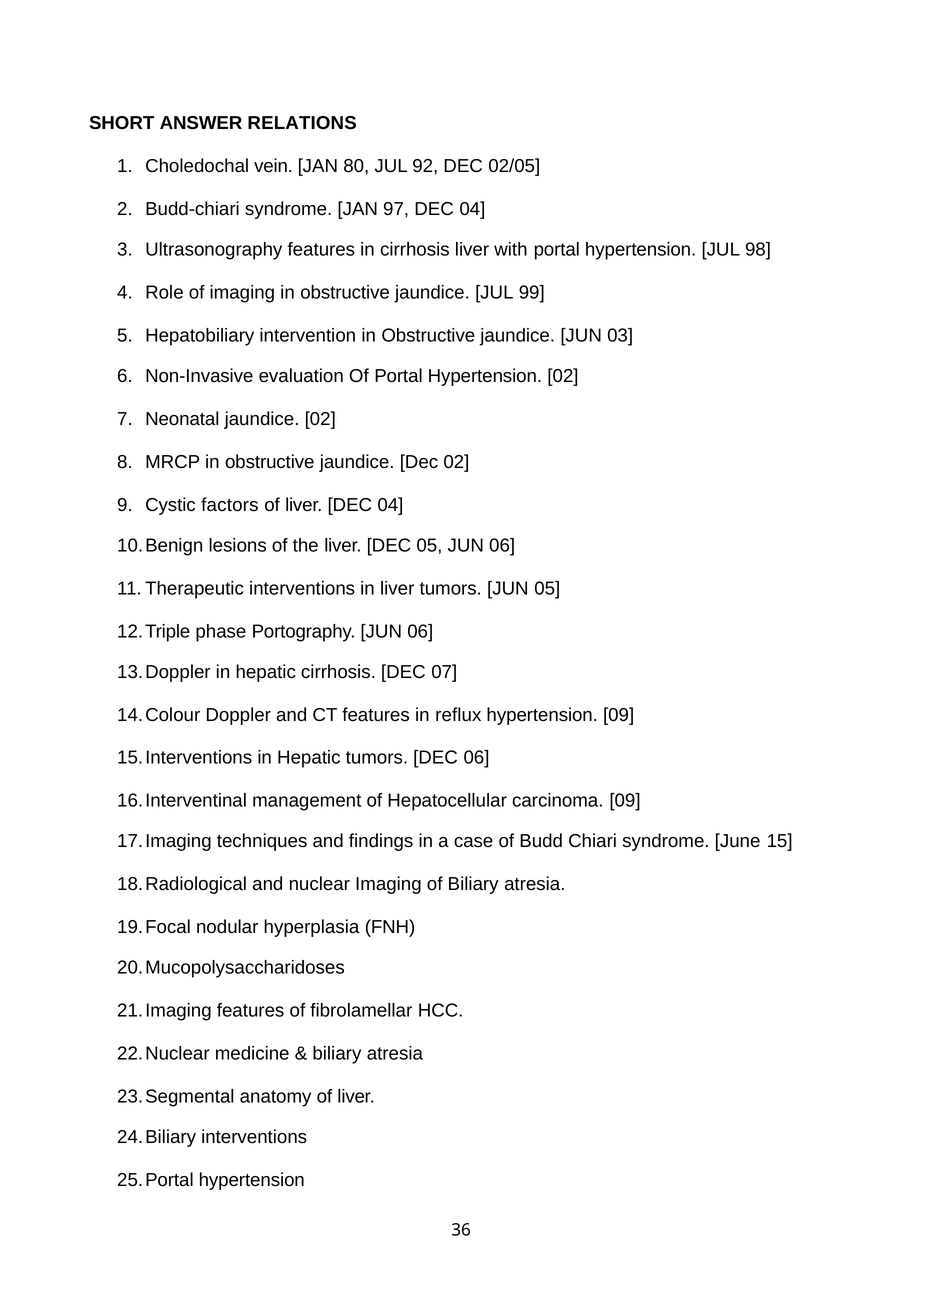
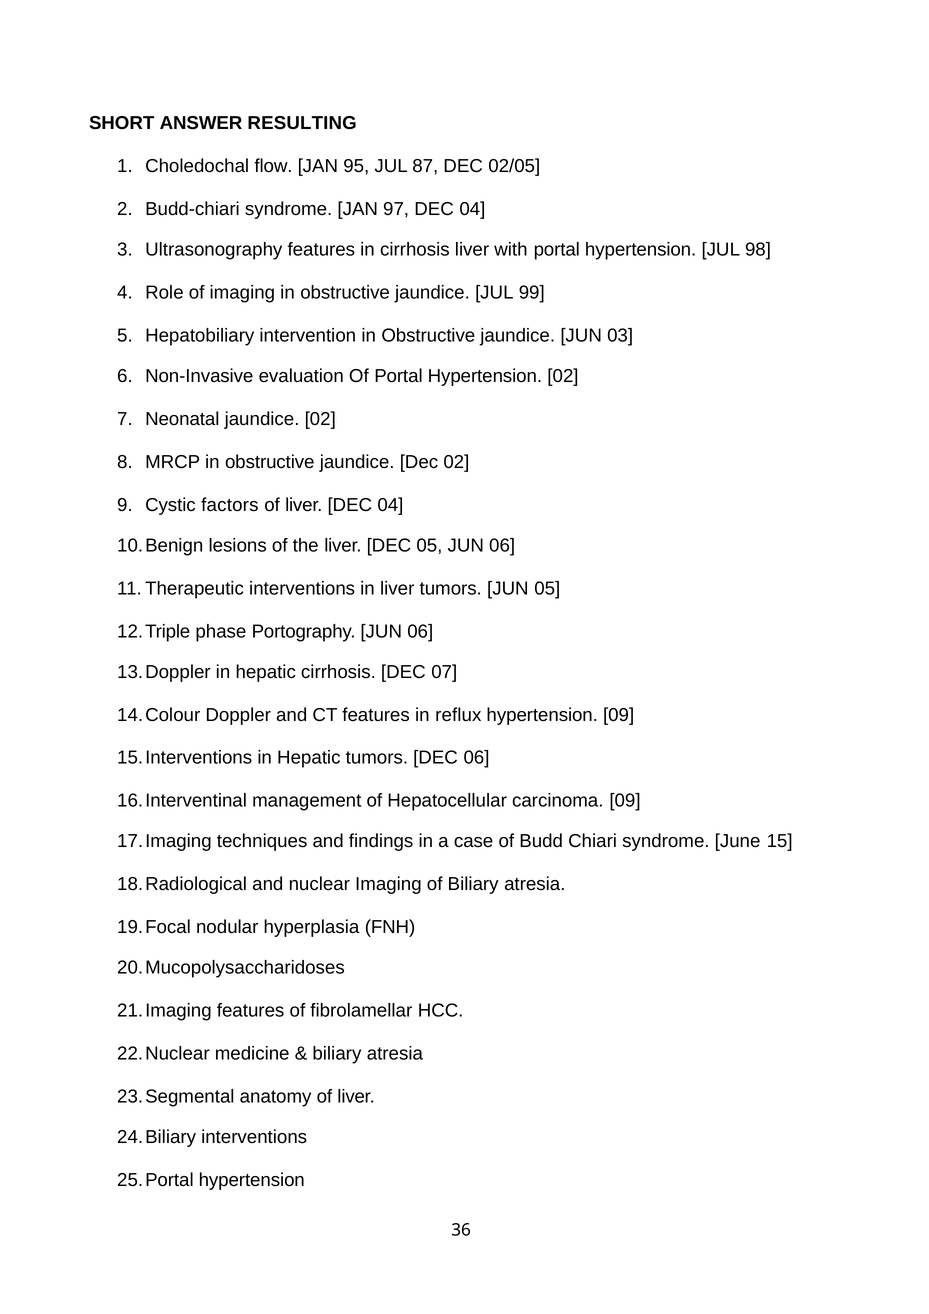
RELATIONS: RELATIONS -> RESULTING
vein: vein -> flow
80: 80 -> 95
92: 92 -> 87
